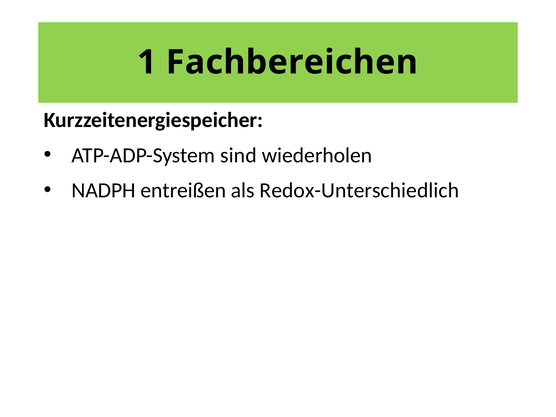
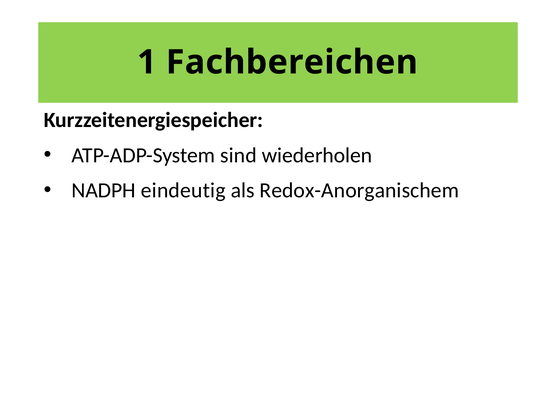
entreißen: entreißen -> eindeutig
Redox-Unterschiedlich: Redox-Unterschiedlich -> Redox-Anorganischem
